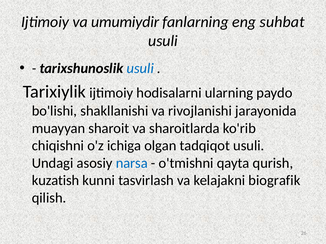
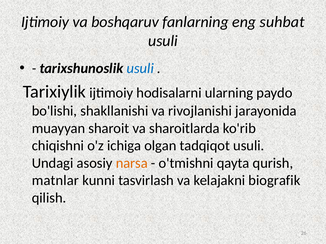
umumiydir: umumiydir -> boshqaruv
narsa colour: blue -> orange
kuzatish: kuzatish -> matnlar
